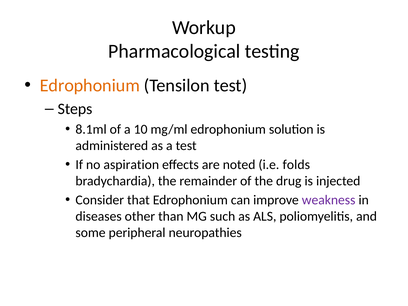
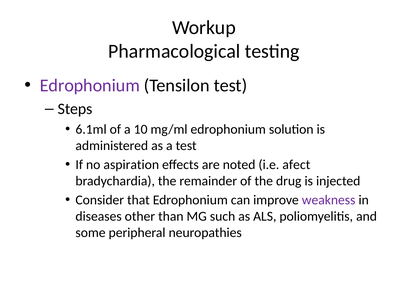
Edrophonium at (90, 86) colour: orange -> purple
8.1ml: 8.1ml -> 6.1ml
folds: folds -> afect
